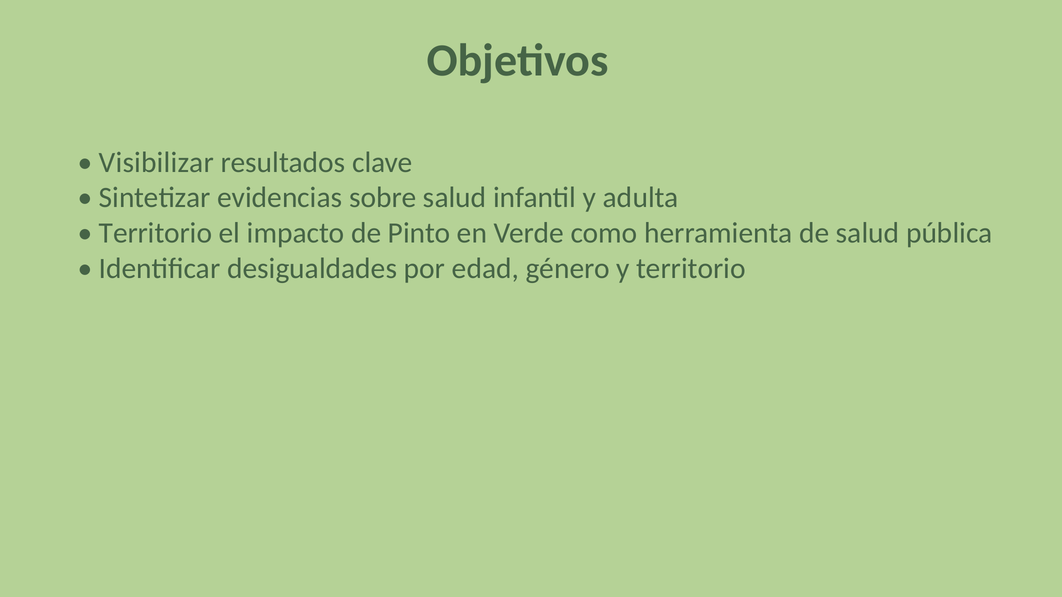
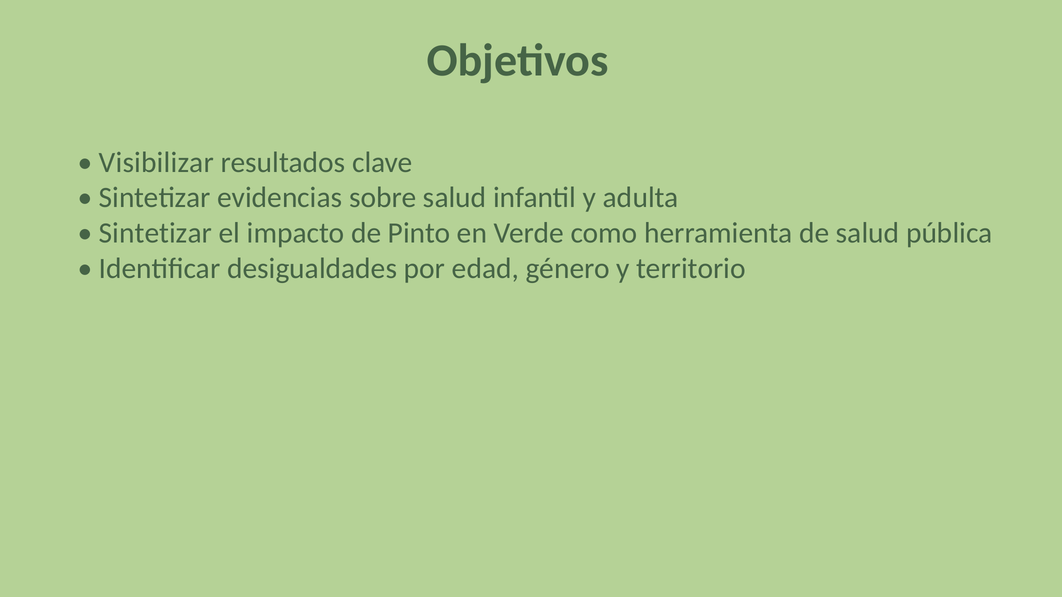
Territorio at (156, 233): Territorio -> Sintetizar
